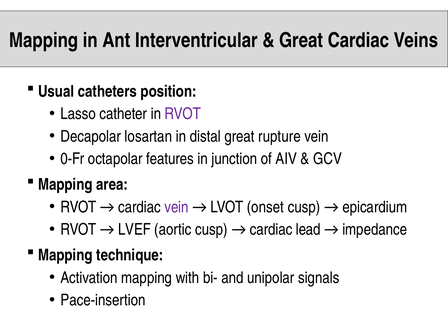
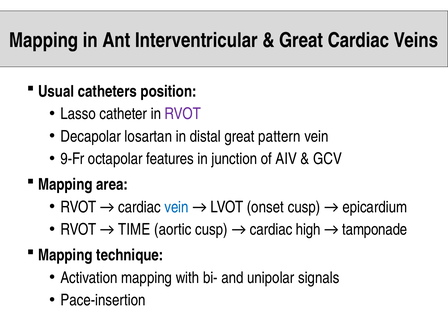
rupture: rupture -> pattern
0-Fr: 0-Fr -> 9-Fr
vein at (177, 207) colour: purple -> blue
LVEF: LVEF -> TIME
lead: lead -> high
impedance: impedance -> tamponade
